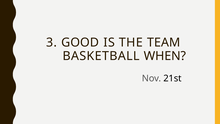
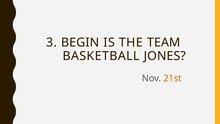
GOOD: GOOD -> BEGIN
WHEN: WHEN -> JONES
21st colour: black -> orange
